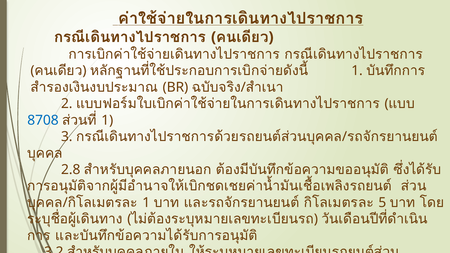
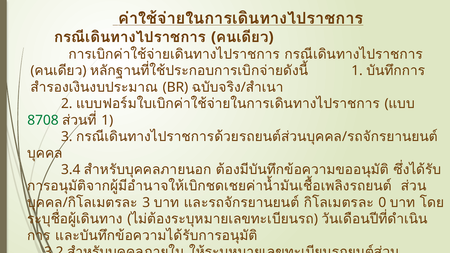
8708 colour: blue -> green
2.8: 2.8 -> 3.4
1 at (146, 203): 1 -> 3
5: 5 -> 0
